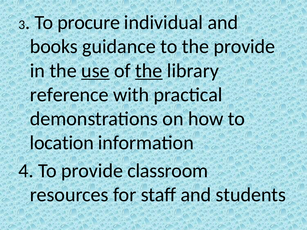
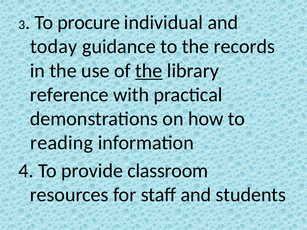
books: books -> today
the provide: provide -> records
use underline: present -> none
location: location -> reading
